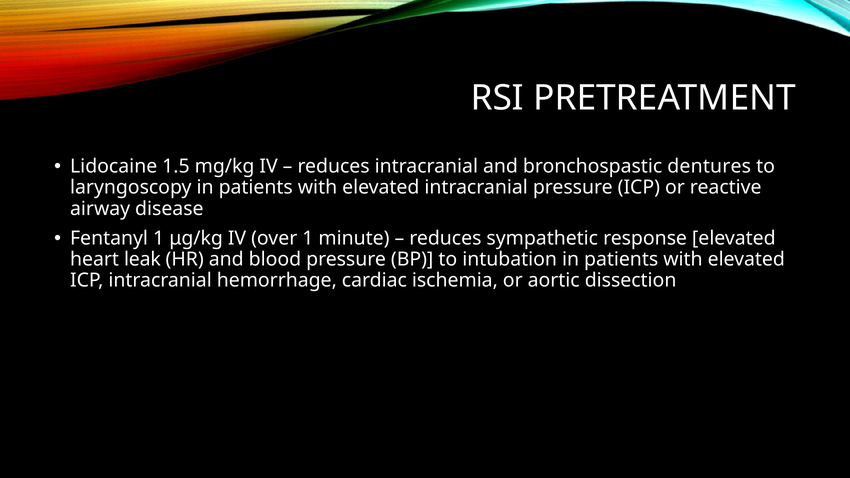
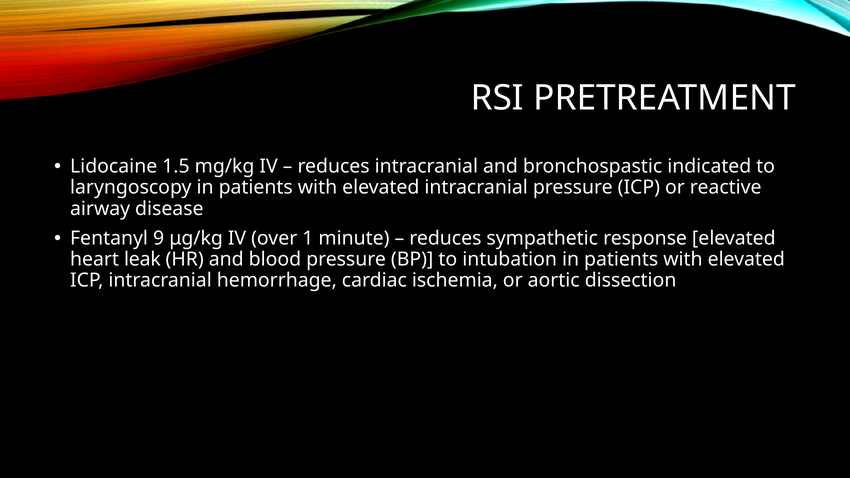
dentures: dentures -> indicated
Fentanyl 1: 1 -> 9
